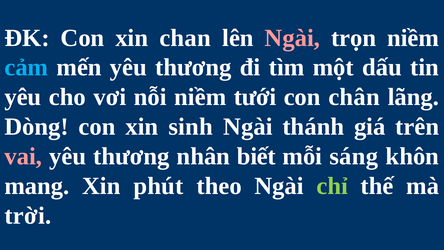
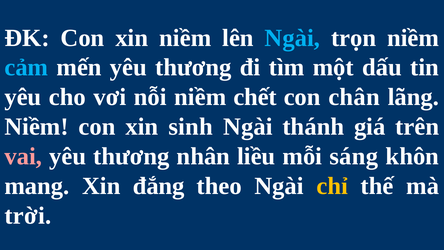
xin chan: chan -> niềm
Ngài at (292, 38) colour: pink -> light blue
tưới: tưới -> chết
Dòng at (37, 127): Dòng -> Niềm
biết: biết -> liều
phút: phút -> đắng
chỉ colour: light green -> yellow
